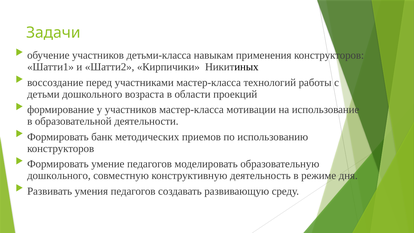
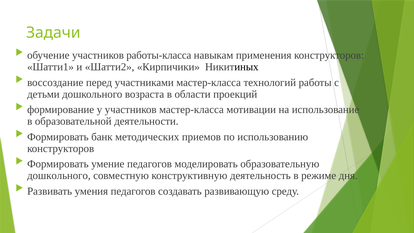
детьми-класса: детьми-класса -> работы-класса
